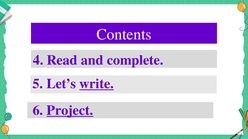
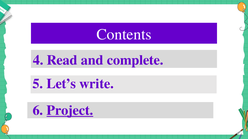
write underline: present -> none
